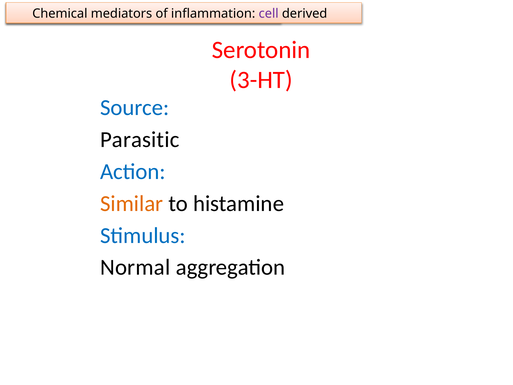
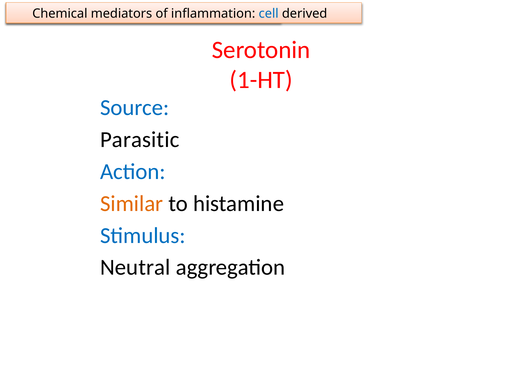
cell colour: purple -> blue
3-HT: 3-HT -> 1-HT
Normal: Normal -> Neutral
